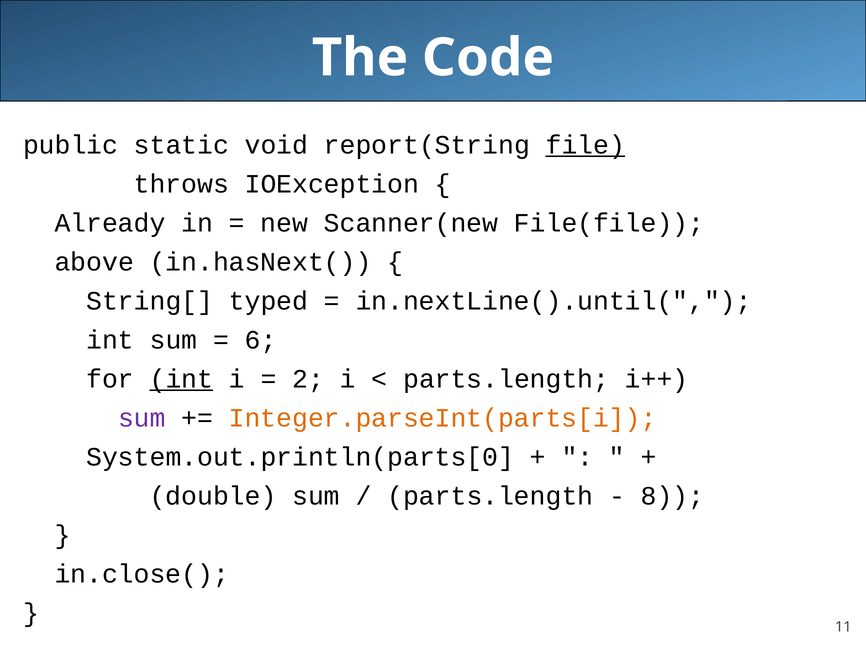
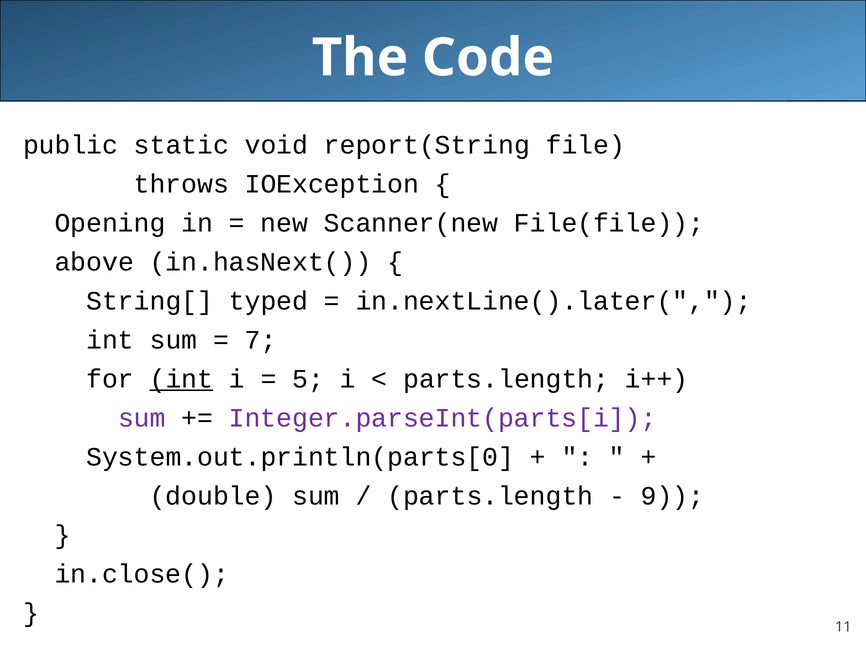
file underline: present -> none
Already: Already -> Opening
in.nextLine().until(: in.nextLine().until( -> in.nextLine().later(
6: 6 -> 7
2: 2 -> 5
Integer.parseInt(parts[i colour: orange -> purple
8: 8 -> 9
